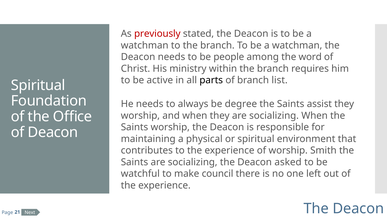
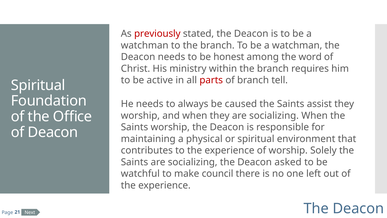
people: people -> honest
parts colour: black -> red
list: list -> tell
degree: degree -> caused
Smith: Smith -> Solely
